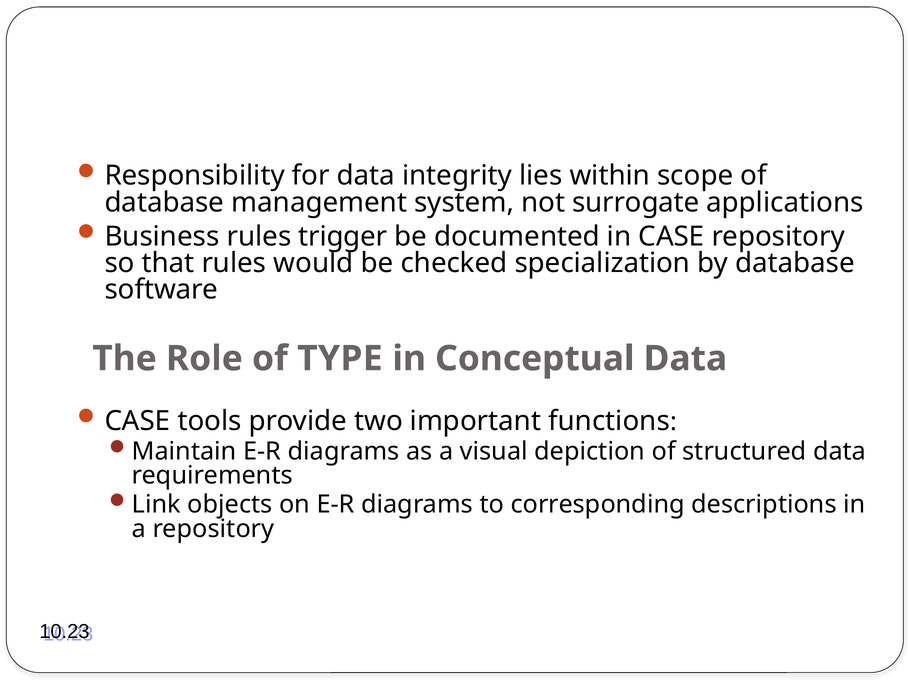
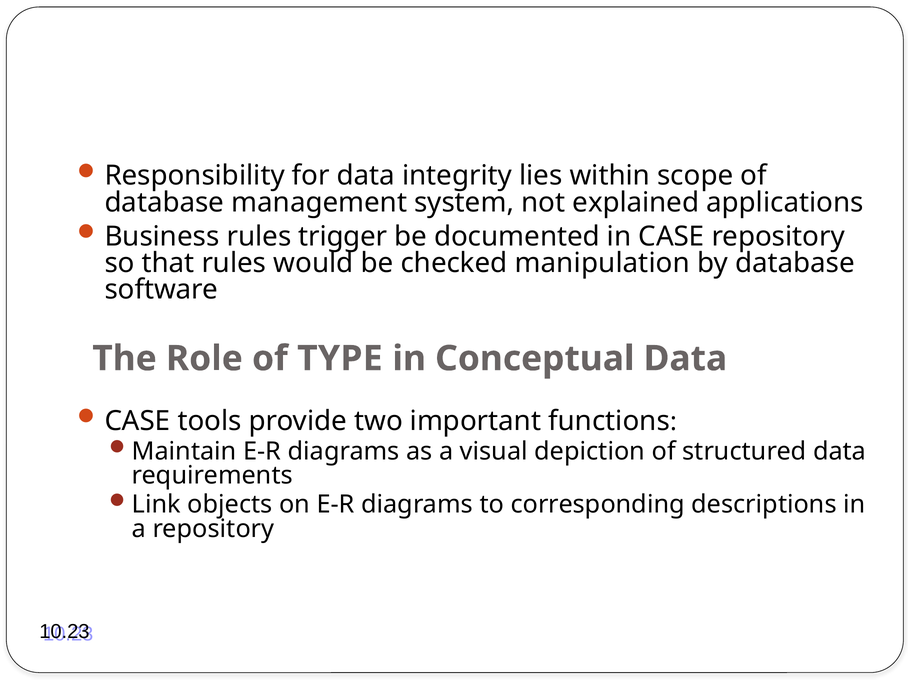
surrogate: surrogate -> explained
specialization: specialization -> manipulation
